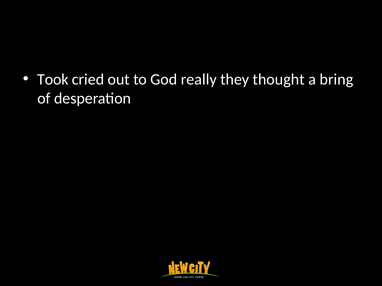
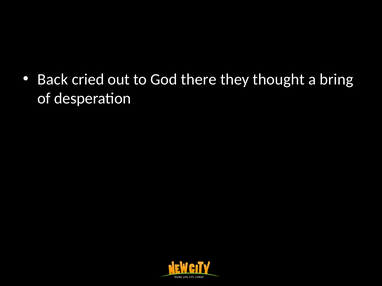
Took: Took -> Back
really: really -> there
